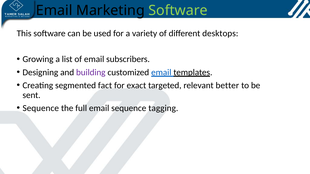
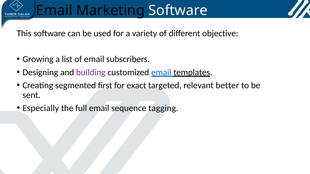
Software at (178, 10) colour: light green -> white
desktops: desktops -> objective
fact: fact -> first
Sequence at (41, 108): Sequence -> Especially
